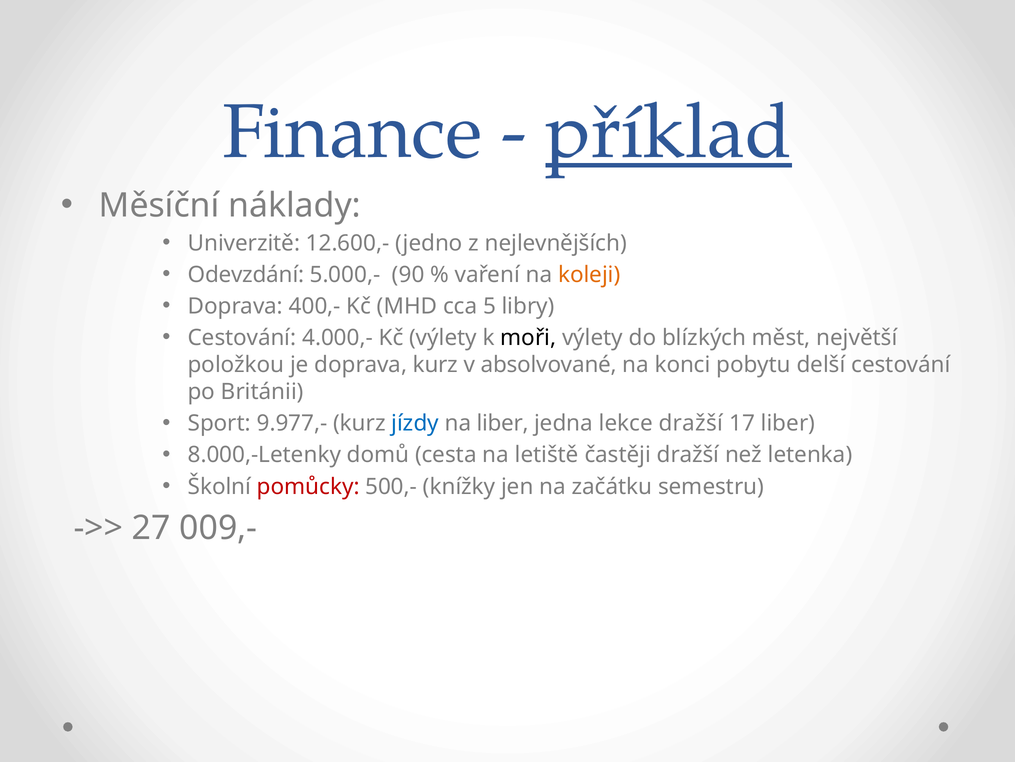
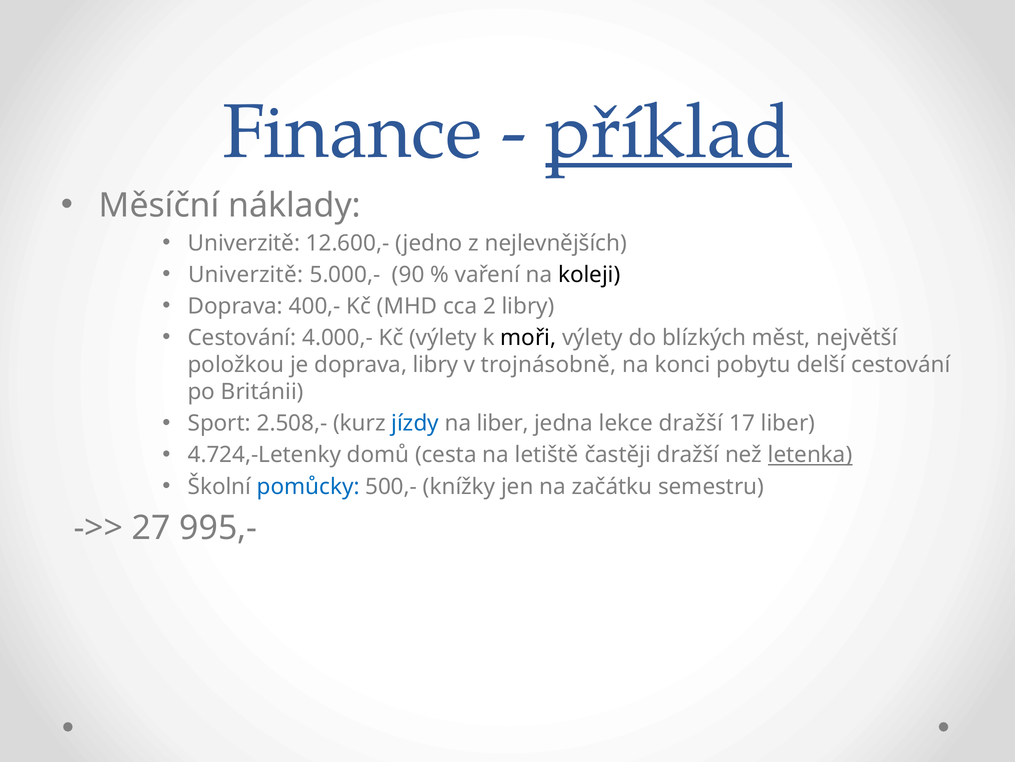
Odevzdání at (246, 274): Odevzdání -> Univerzitě
koleji colour: orange -> black
5: 5 -> 2
doprava kurz: kurz -> libry
absolvované: absolvované -> trojnásobně
9.977,-: 9.977,- -> 2.508,-
8.000,-Letenky: 8.000,-Letenky -> 4.724,-Letenky
letenka underline: none -> present
pomůcky colour: red -> blue
009,-: 009,- -> 995,-
